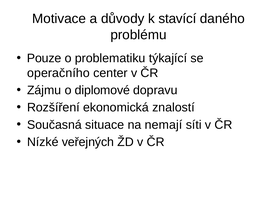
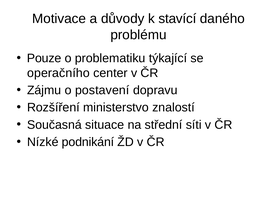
diplomové: diplomové -> postavení
ekonomická: ekonomická -> ministerstvo
nemají: nemají -> střední
veřejných: veřejných -> podnikání
